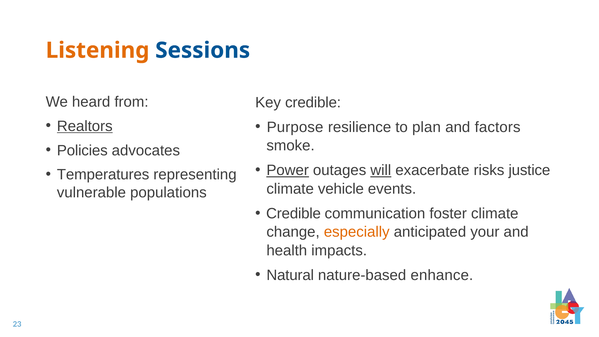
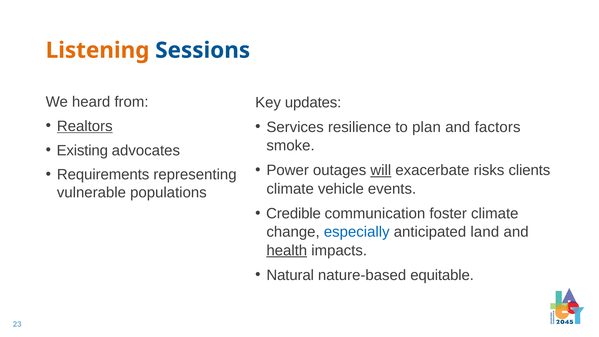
Key credible: credible -> updates
Purpose: Purpose -> Services
Policies: Policies -> Existing
Power underline: present -> none
justice: justice -> clients
Temperatures: Temperatures -> Requirements
especially colour: orange -> blue
your: your -> land
health underline: none -> present
enhance: enhance -> equitable
